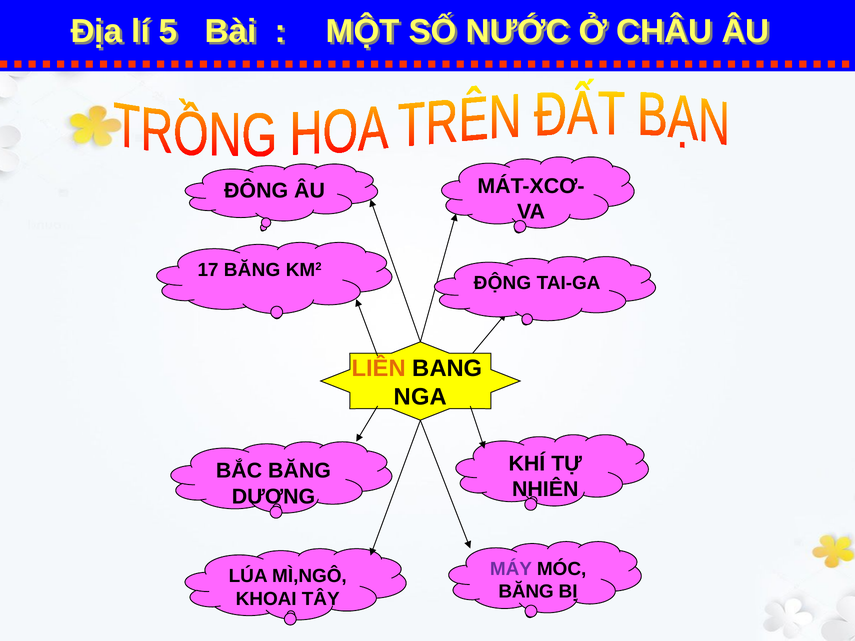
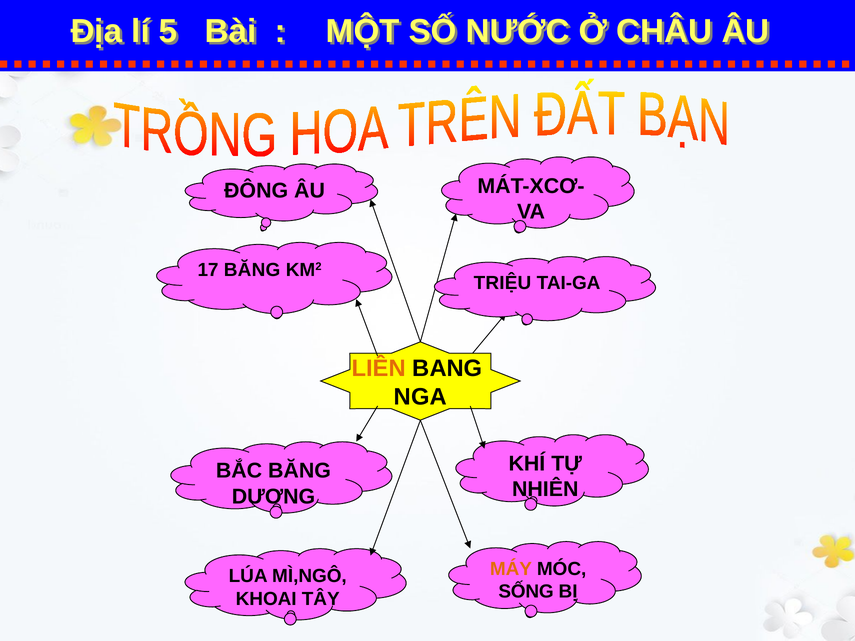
ĐỘNG: ĐỘNG -> TRIỆU
MÁY colour: purple -> orange
BĂNG at (526, 592): BĂNG -> SỐNG
